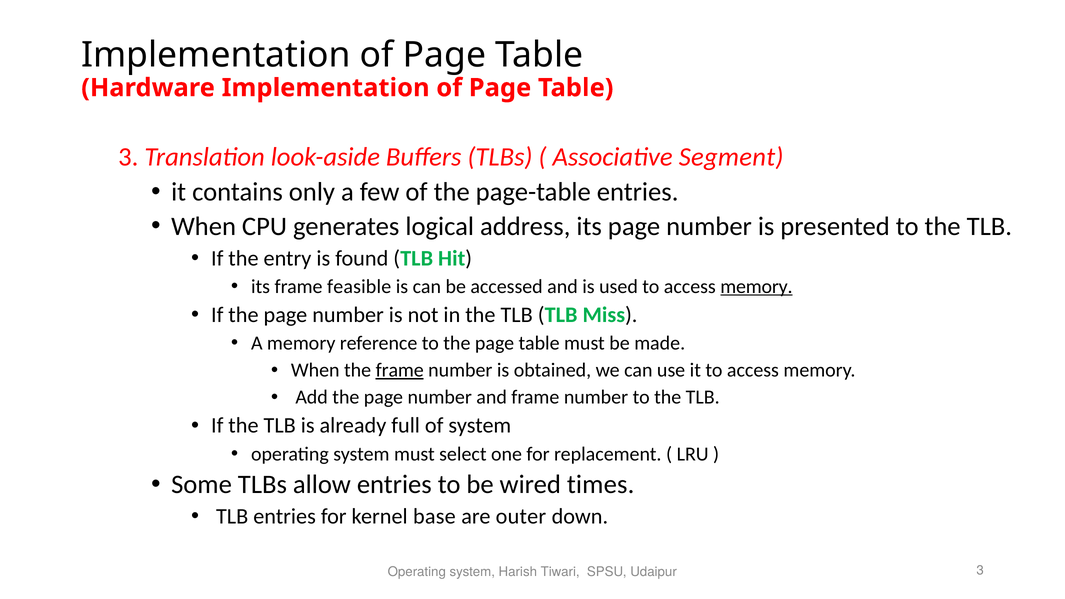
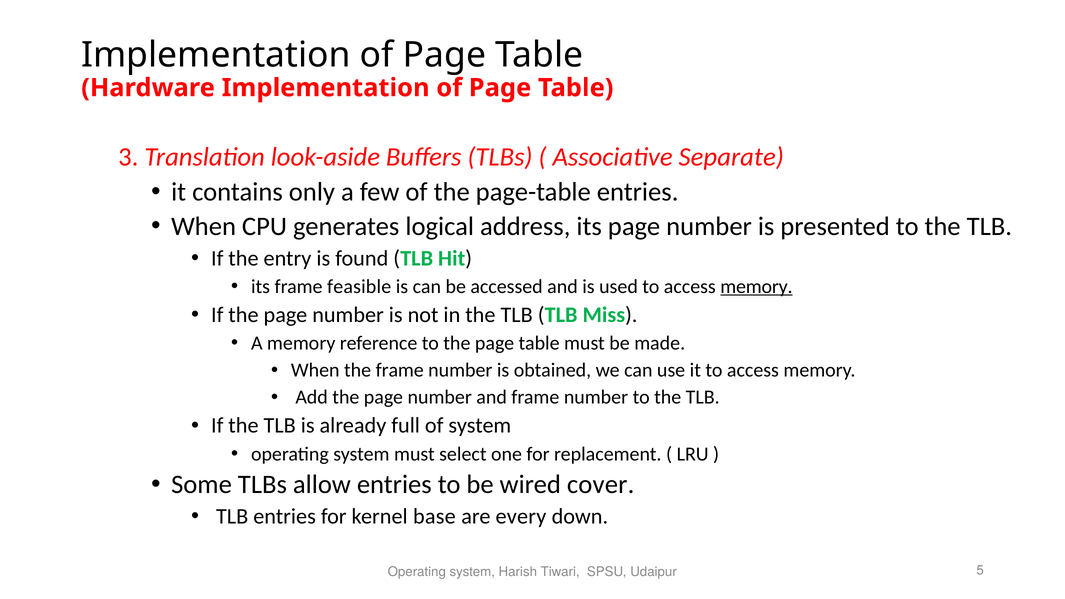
Segment: Segment -> Separate
frame at (400, 370) underline: present -> none
times: times -> cover
outer: outer -> every
Udaipur 3: 3 -> 5
